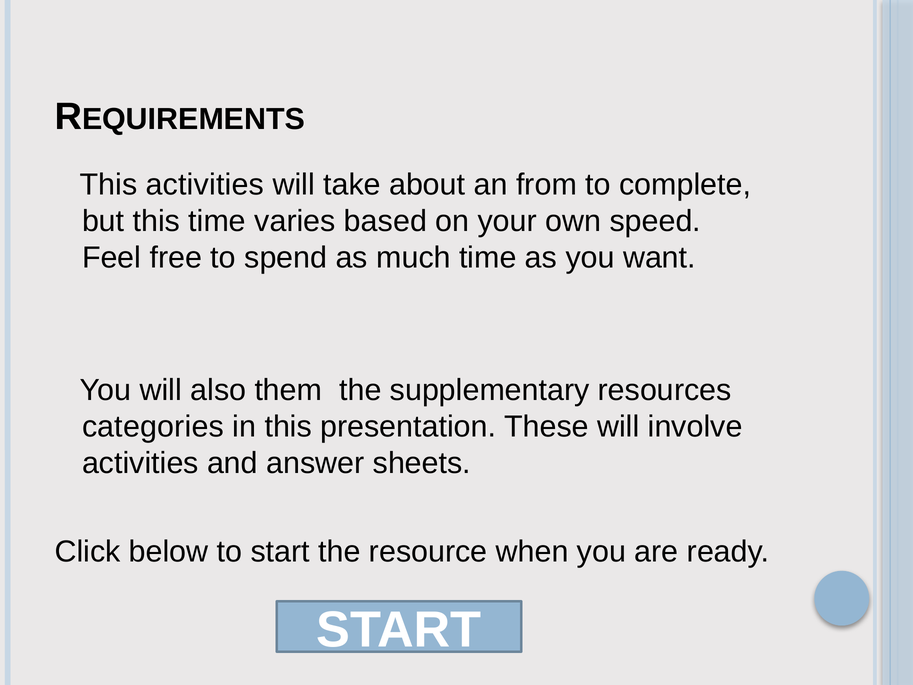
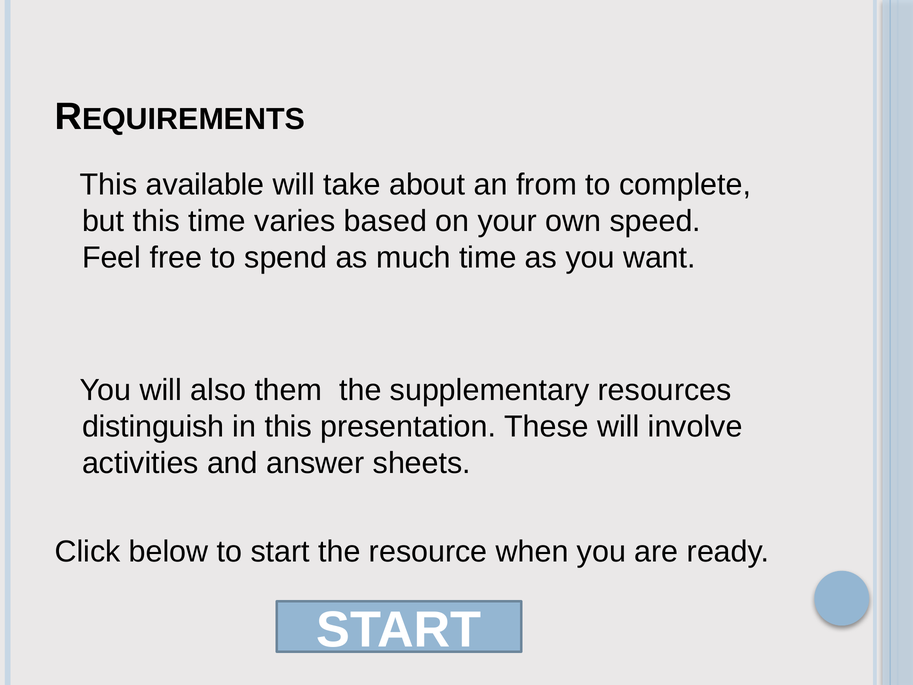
This activities: activities -> available
categories: categories -> distinguish
